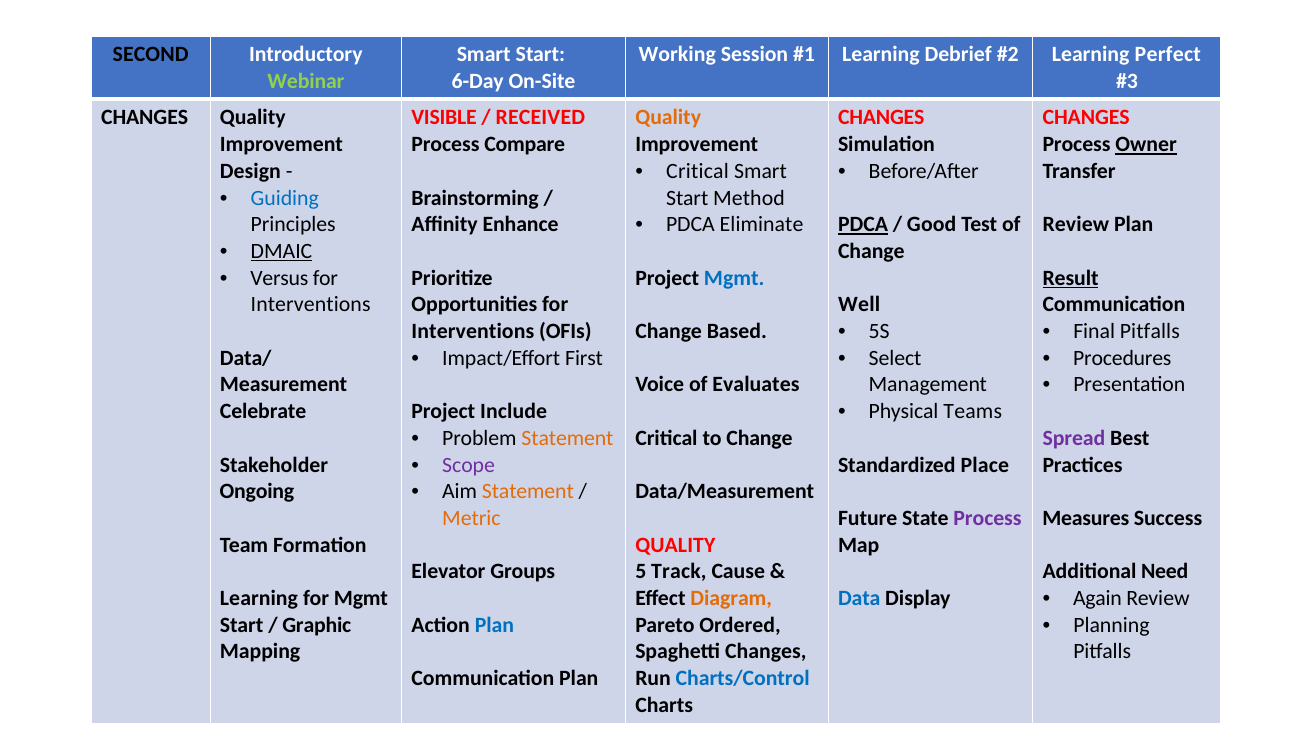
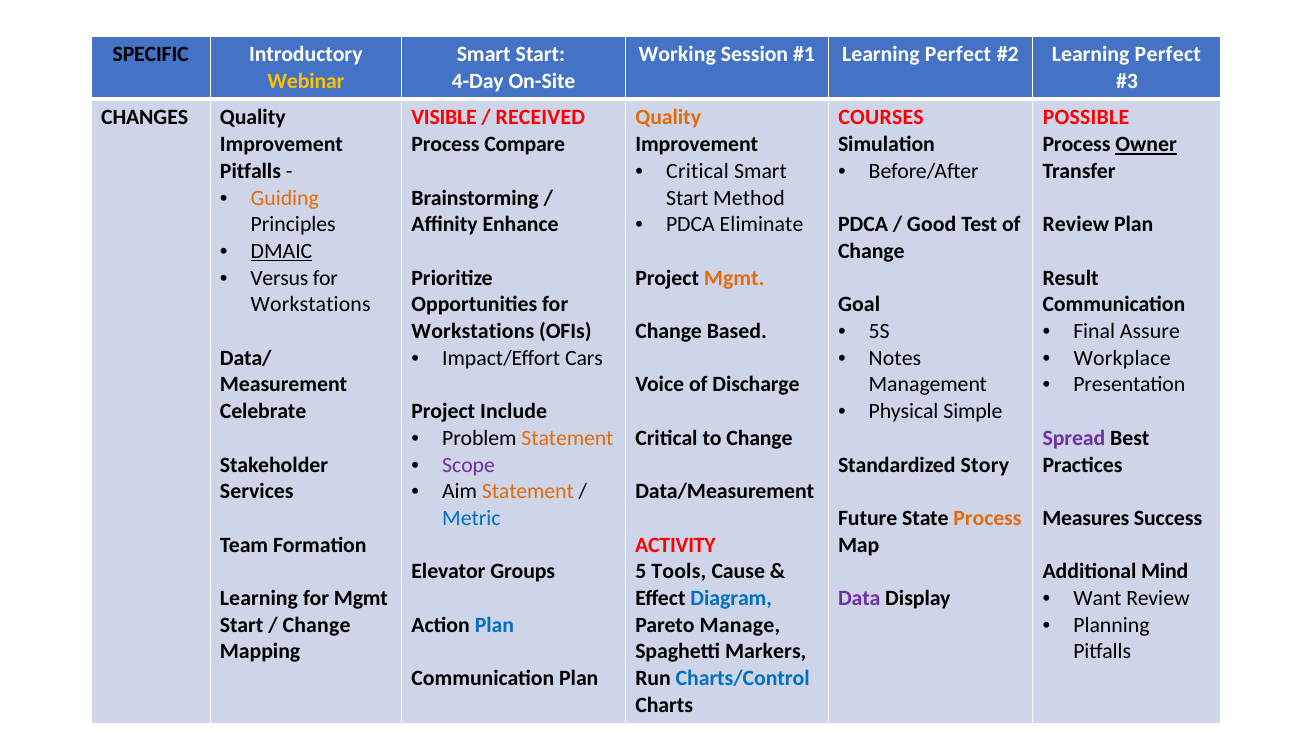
SECOND: SECOND -> SPECIFIC
Debrief at (958, 55): Debrief -> Perfect
Webinar colour: light green -> yellow
6-Day: 6-Day -> 4-Day
CHANGES at (881, 118): CHANGES -> COURSES
CHANGES at (1086, 118): CHANGES -> POSSIBLE
Design at (250, 171): Design -> Pitfalls
Guiding colour: blue -> orange
PDCA at (863, 225) underline: present -> none
Mgmt at (734, 278) colour: blue -> orange
Result underline: present -> none
Interventions at (311, 305): Interventions -> Workstations
Well: Well -> Goal
Final Pitfalls: Pitfalls -> Assure
Interventions at (473, 331): Interventions -> Workstations
First: First -> Cars
Select: Select -> Notes
Procedures: Procedures -> Workplace
Evaluates: Evaluates -> Discharge
Teams: Teams -> Simple
Place: Place -> Story
Ongoing: Ongoing -> Services
Metric colour: orange -> blue
Process at (988, 518) colour: purple -> orange
QUALITY at (675, 545): QUALITY -> ACTIVITY
Track: Track -> Tools
Need: Need -> Mind
Again: Again -> Want
Diagram colour: orange -> blue
Data colour: blue -> purple
Graphic at (317, 625): Graphic -> Change
Ordered: Ordered -> Manage
Spaghetti Changes: Changes -> Markers
